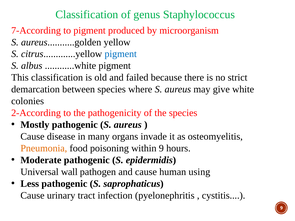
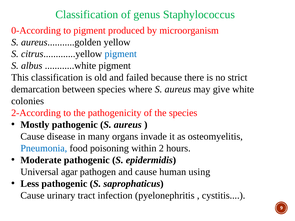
7-According: 7-According -> 0-According
Pneumonia colour: orange -> blue
within 9: 9 -> 2
wall: wall -> agar
